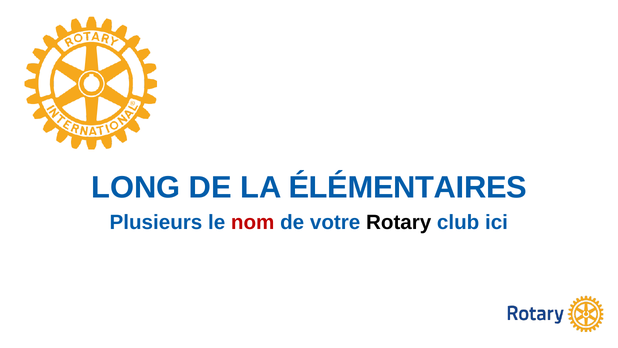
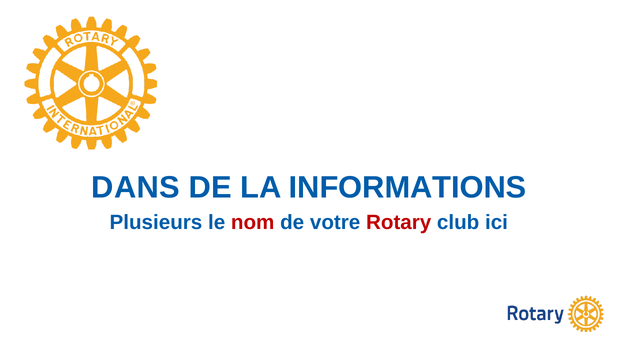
LONG: LONG -> DANS
ÉLÉMENTAIRES: ÉLÉMENTAIRES -> INFORMATIONS
Rotary colour: black -> red
